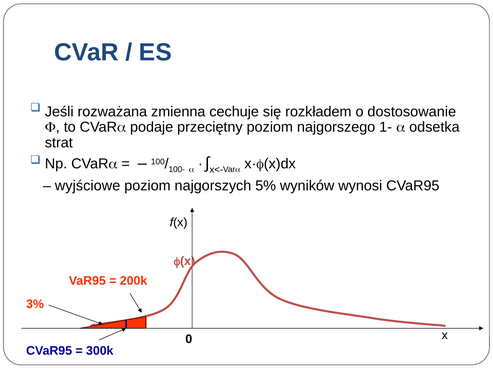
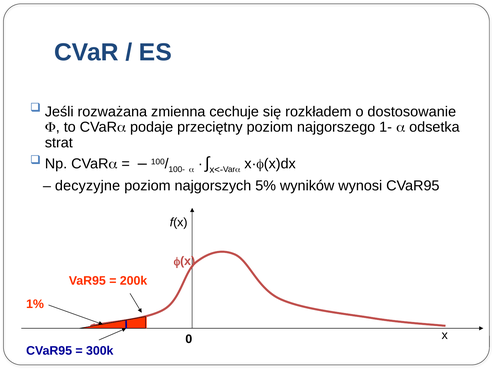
wyjściowe: wyjściowe -> decyzyjne
3%: 3% -> 1%
